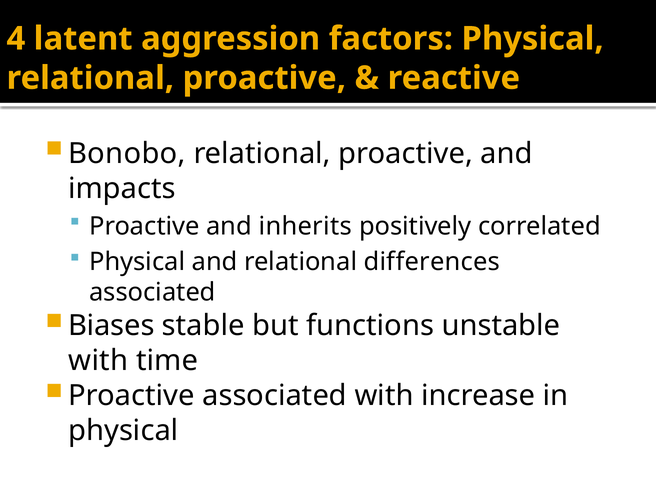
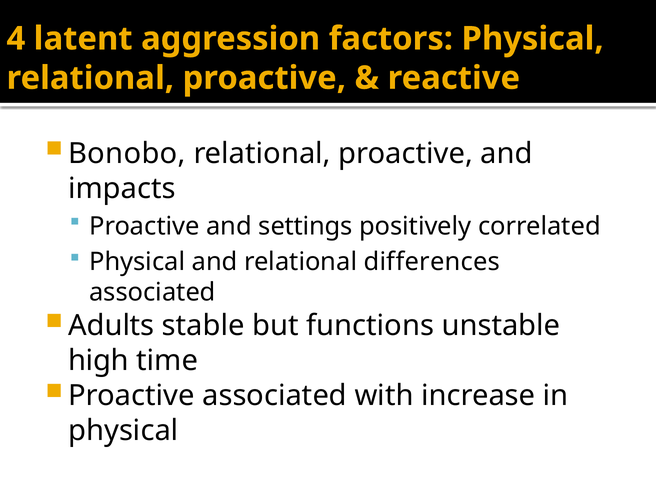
inherits: inherits -> settings
Biases: Biases -> Adults
with at (98, 361): with -> high
